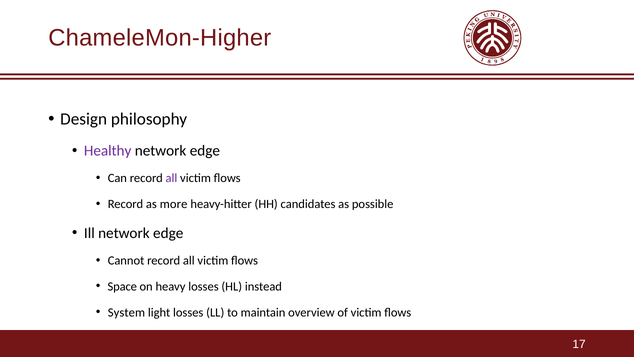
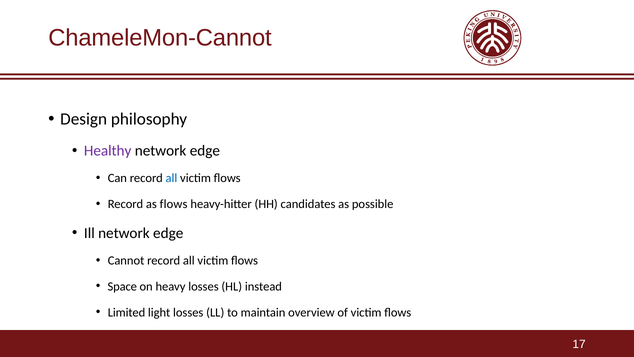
ChameleMon-Higher: ChameleMon-Higher -> ChameleMon-Cannot
all at (171, 178) colour: purple -> blue
as more: more -> flows
System: System -> Limited
